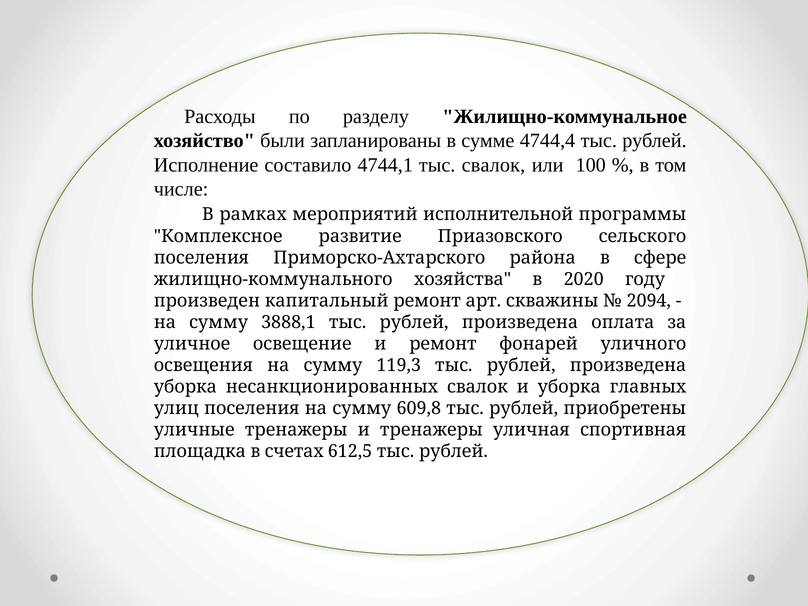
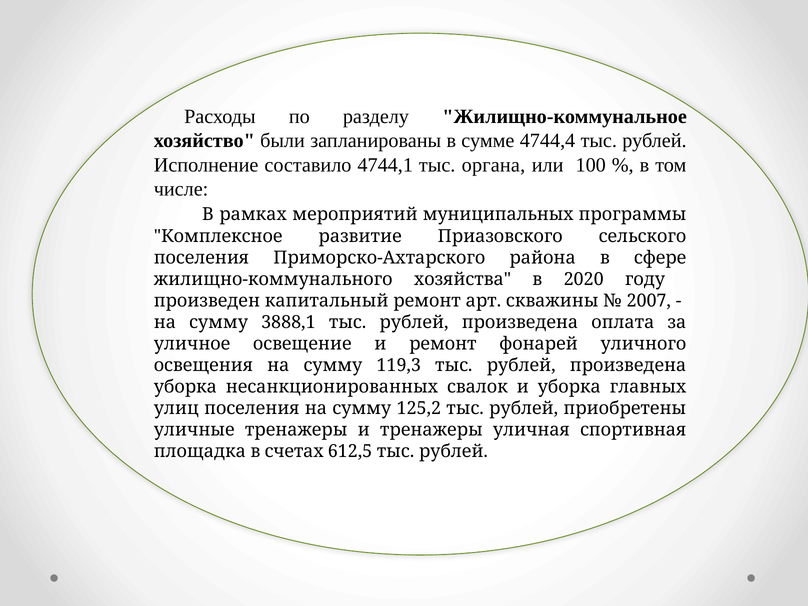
тыс свалок: свалок -> органа
исполнительной: исполнительной -> муниципальных
2094: 2094 -> 2007
609,8: 609,8 -> 125,2
